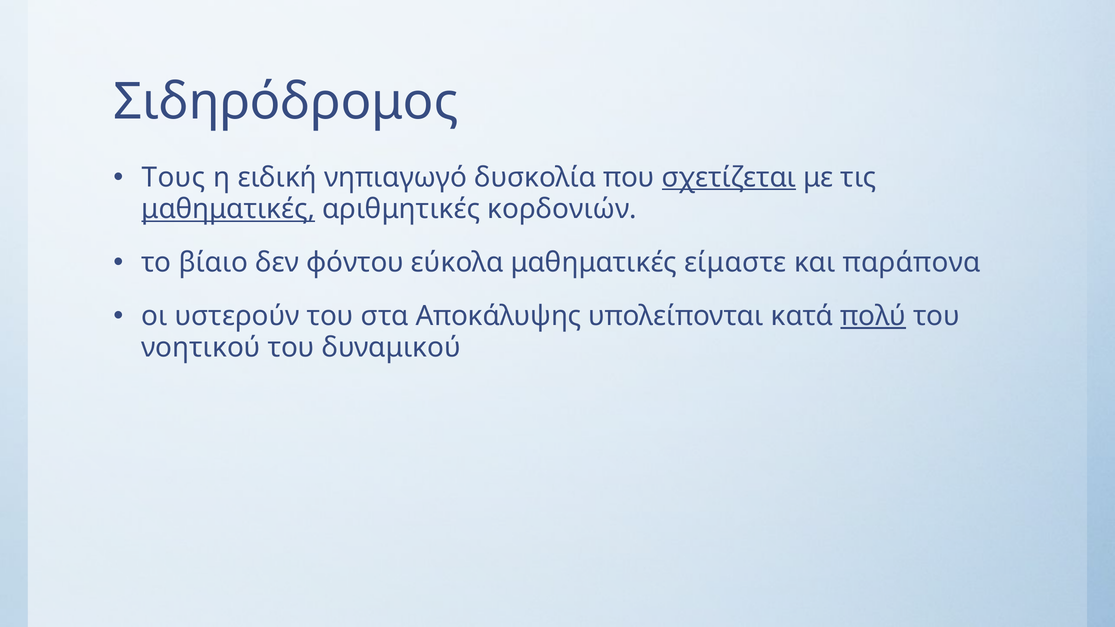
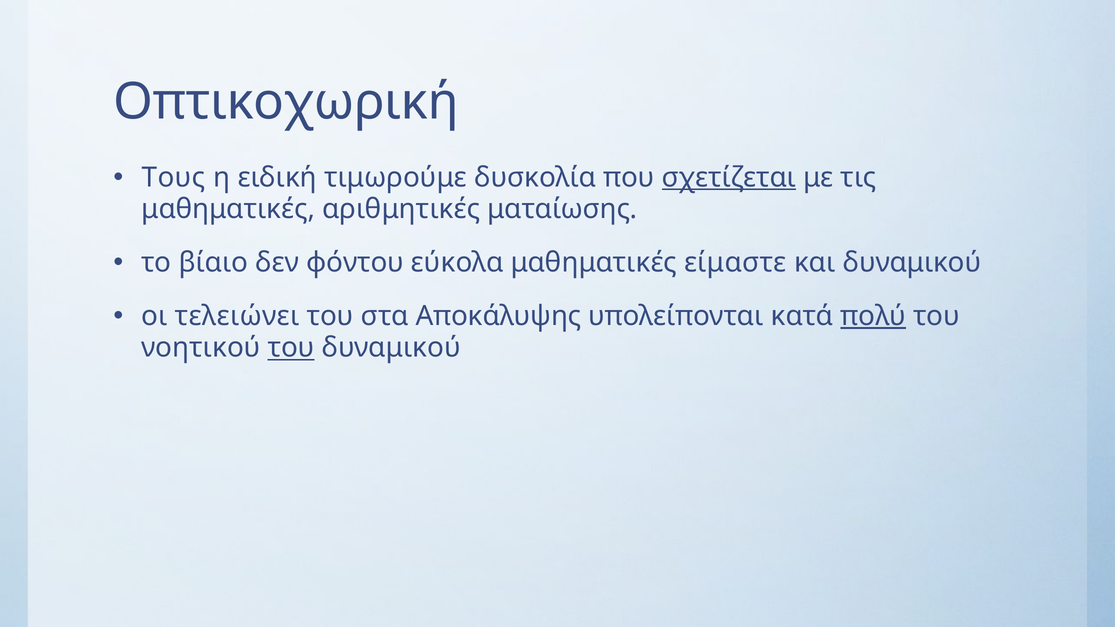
Σιδηρόδρομος: Σιδηρόδρομος -> Οπτικοχωρική
νηπιαγωγό: νηπιαγωγό -> τιμωρούμε
μαθηματικές at (228, 209) underline: present -> none
κορδονιών: κορδονιών -> ματαίωσης
και παράπονα: παράπονα -> δυναμικού
υστερούν: υστερούν -> τελειώνει
του at (291, 348) underline: none -> present
